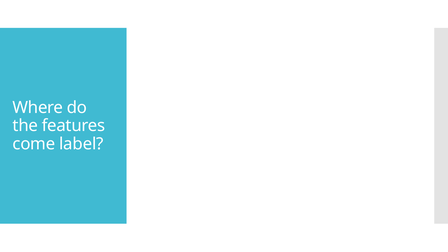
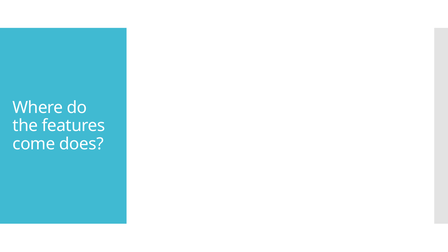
label: label -> does
